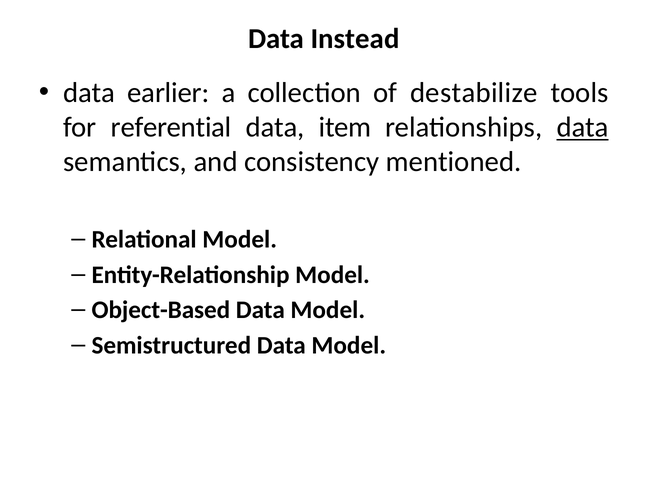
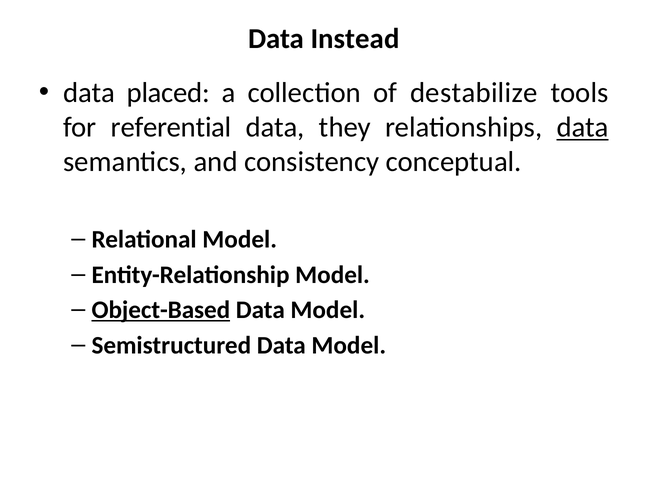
earlier: earlier -> placed
item: item -> they
mentioned: mentioned -> conceptual
Object-Based underline: none -> present
